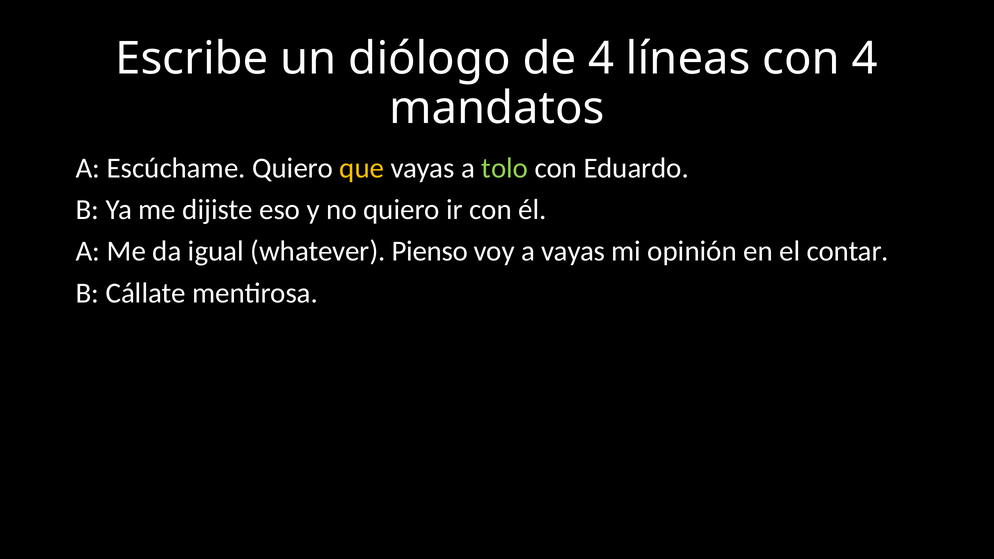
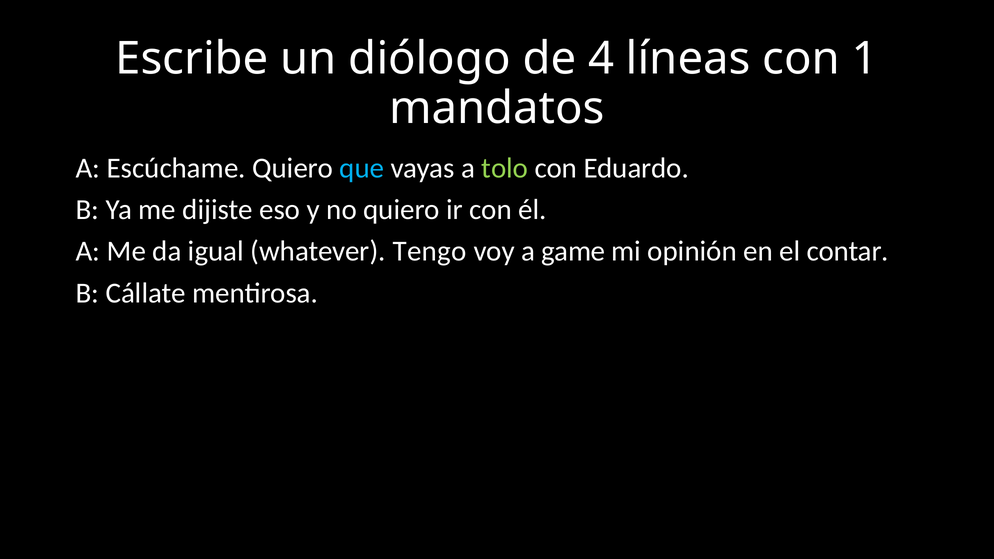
con 4: 4 -> 1
que colour: yellow -> light blue
Pienso: Pienso -> Tengo
a vayas: vayas -> game
